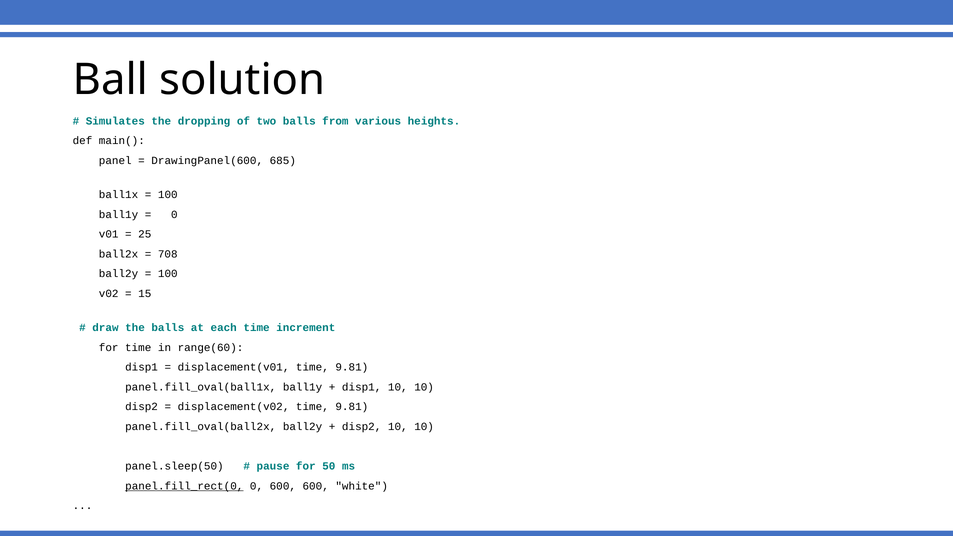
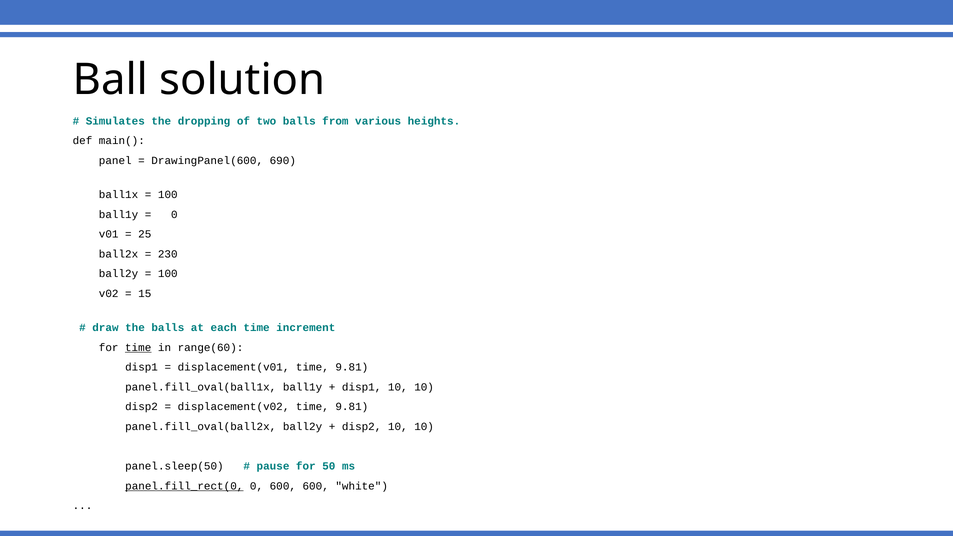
685: 685 -> 690
708: 708 -> 230
time at (138, 348) underline: none -> present
